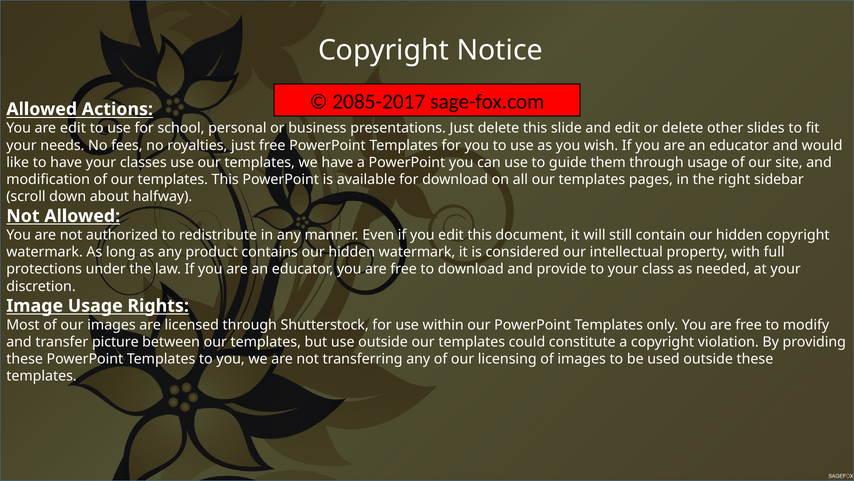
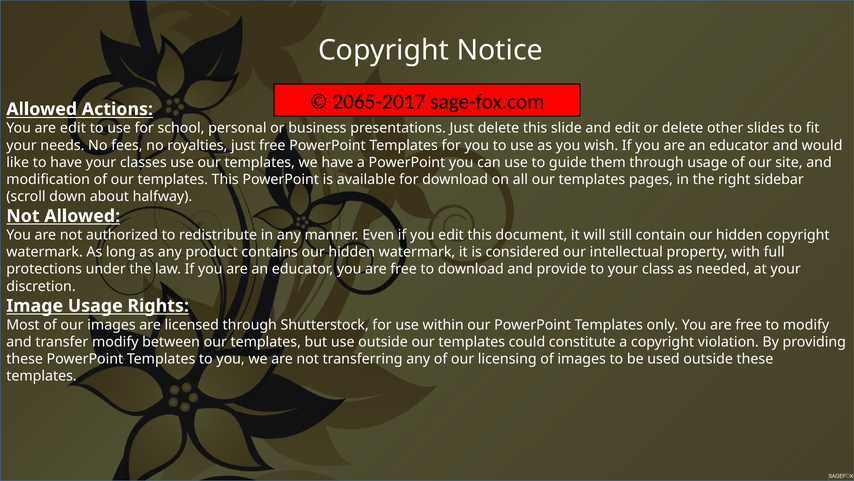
2085-2017: 2085-2017 -> 2065-2017
transfer picture: picture -> modify
